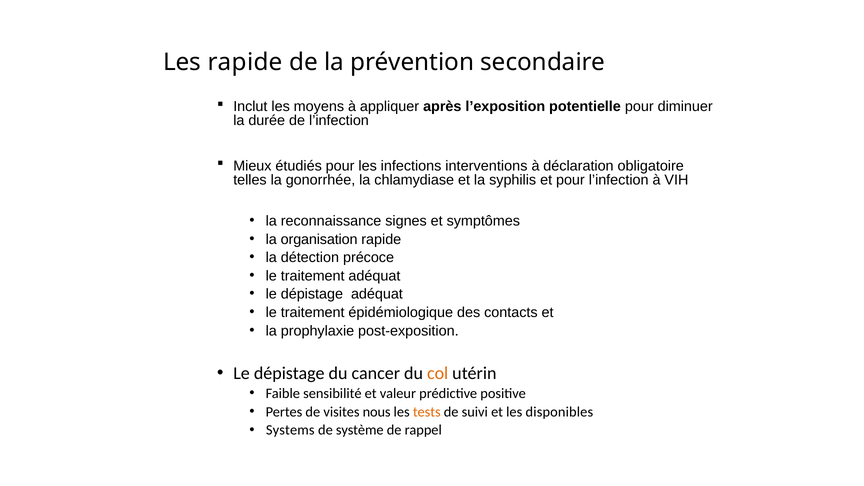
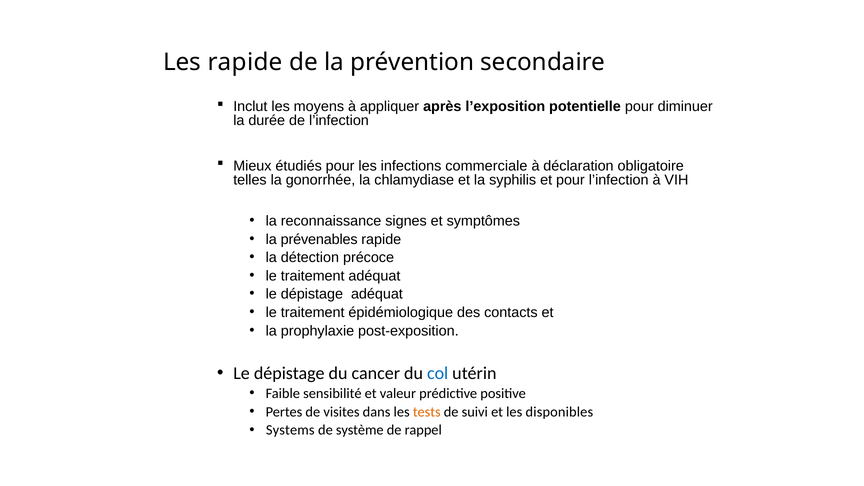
interventions: interventions -> commerciale
organisation: organisation -> prévenables
col colour: orange -> blue
nous: nous -> dans
